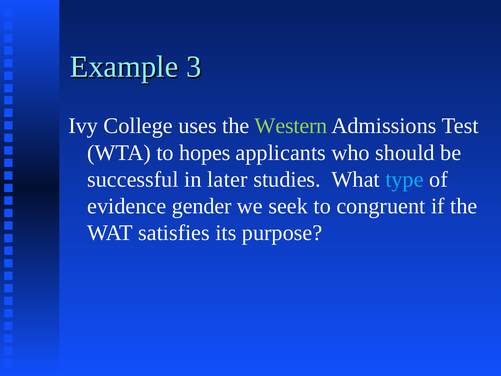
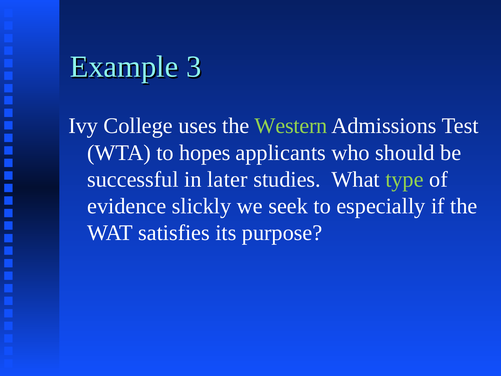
type colour: light blue -> light green
gender: gender -> slickly
congruent: congruent -> especially
